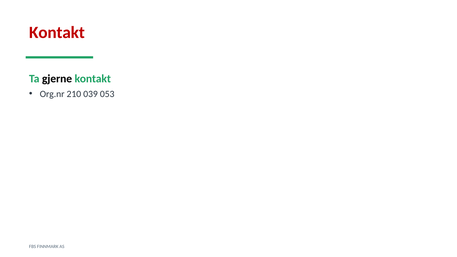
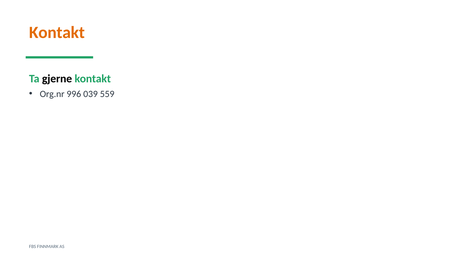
Kontakt at (57, 33) colour: red -> orange
210: 210 -> 996
053: 053 -> 559
